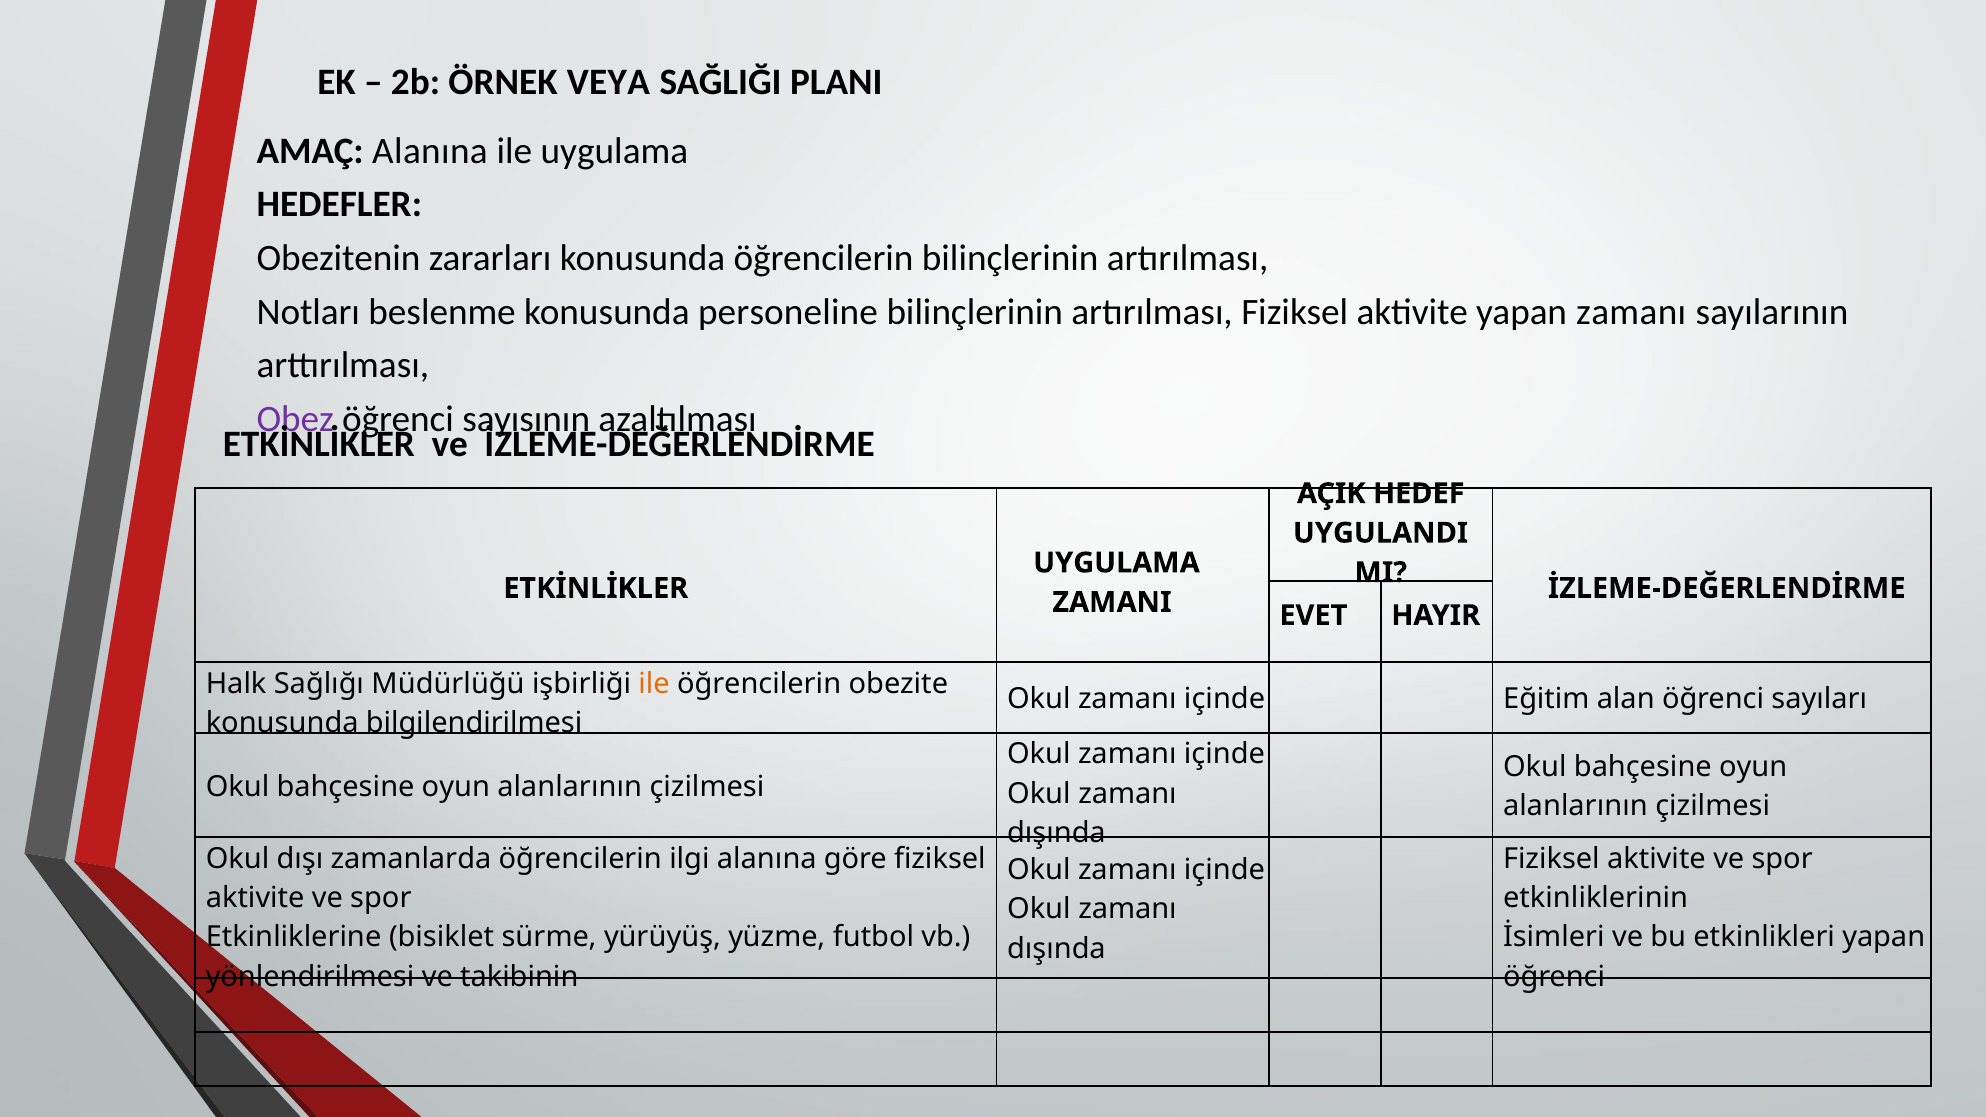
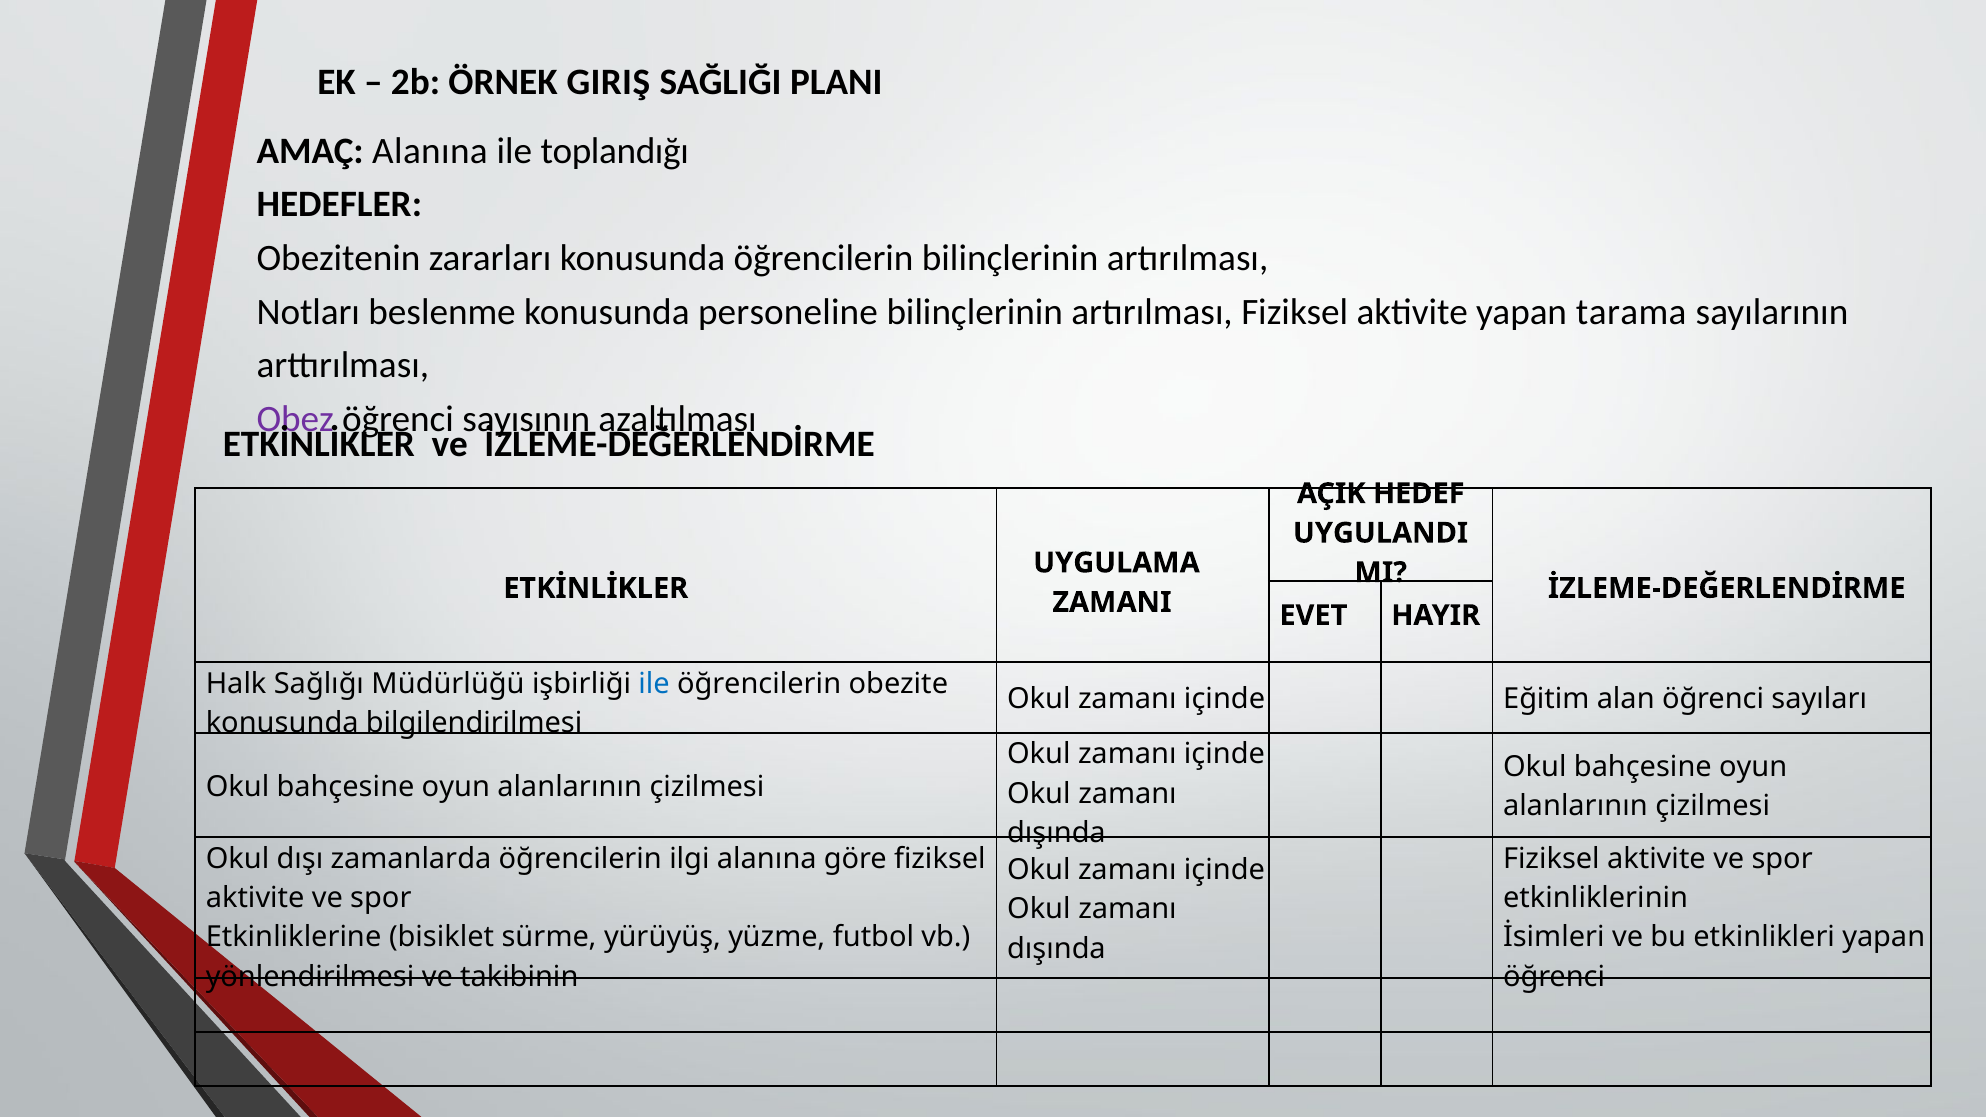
VEYA: VEYA -> GIRIŞ
ile uygulama: uygulama -> toplandığı
yapan zamanı: zamanı -> tarama
ile at (654, 684) colour: orange -> blue
